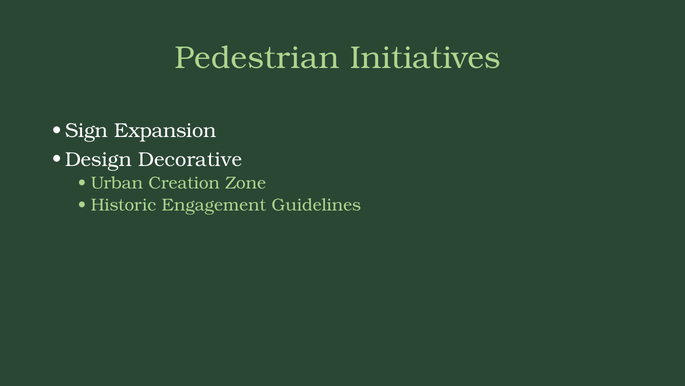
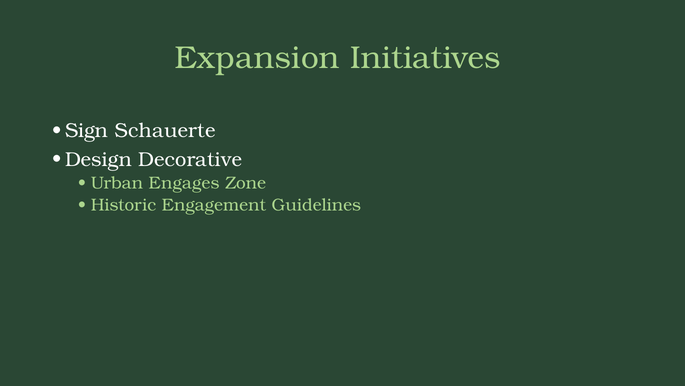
Pedestrian: Pedestrian -> Expansion
Expansion: Expansion -> Schauerte
Creation: Creation -> Engages
